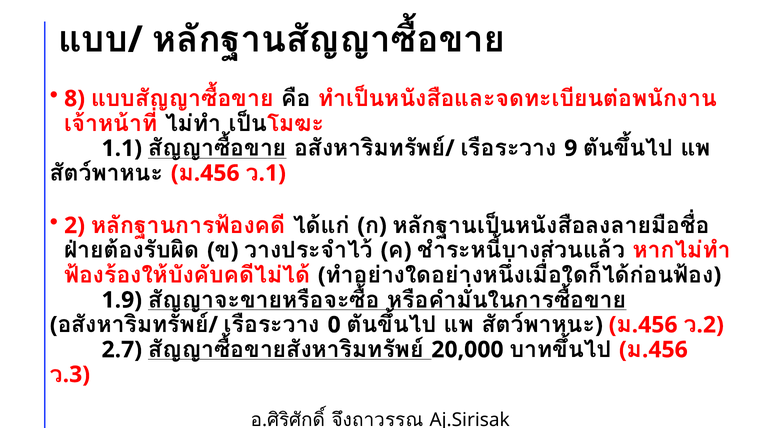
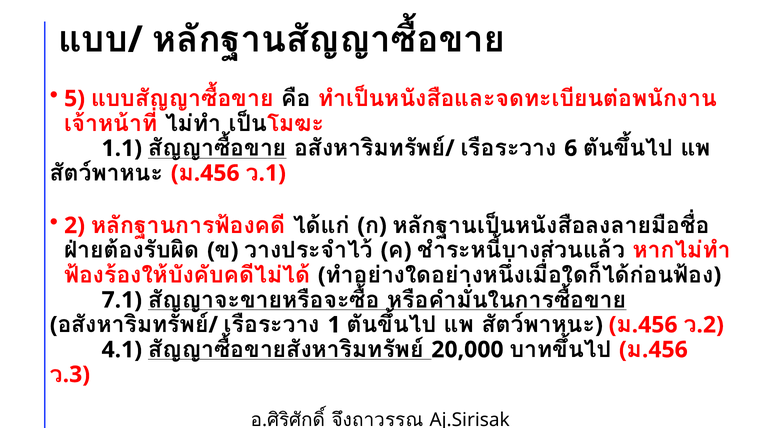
8: 8 -> 5
9: 9 -> 6
1.9: 1.9 -> 7.1
0: 0 -> 1
2.7: 2.7 -> 4.1
